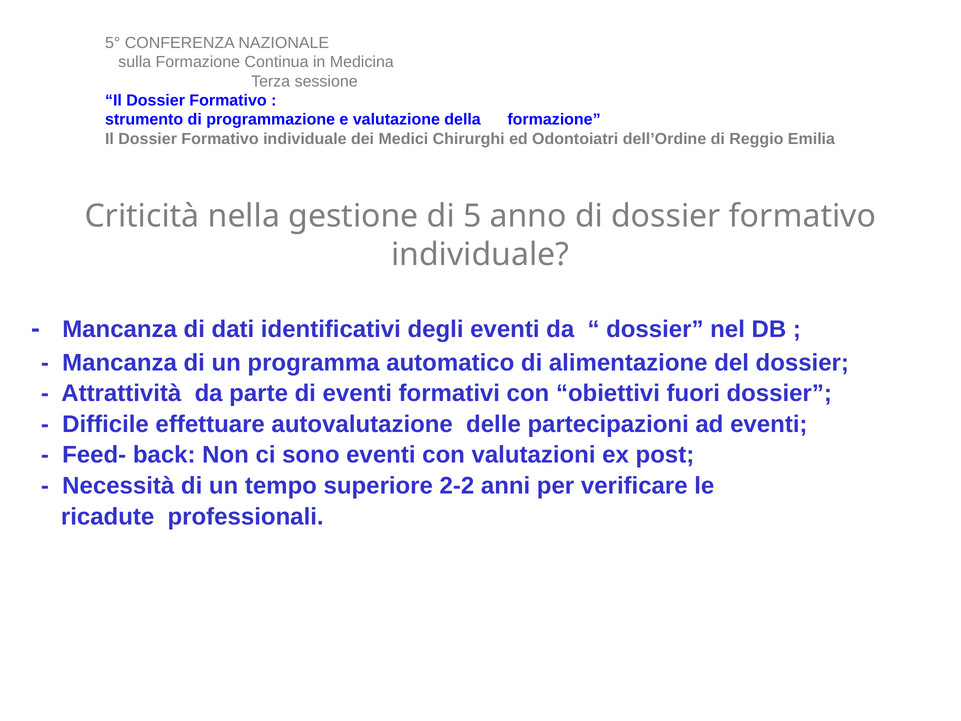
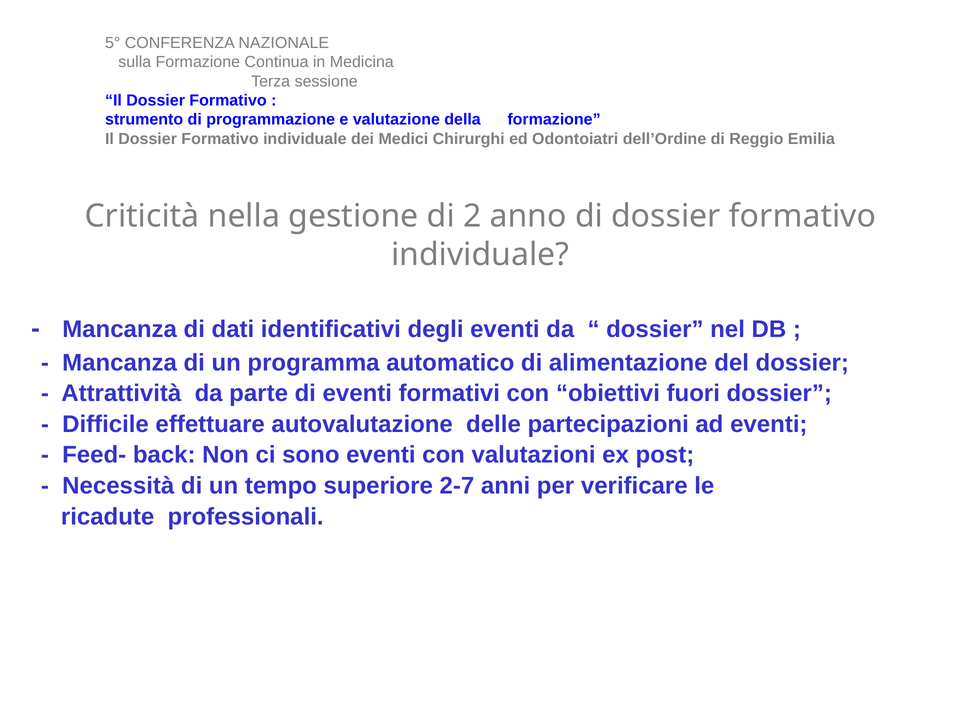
5: 5 -> 2
2-2: 2-2 -> 2-7
